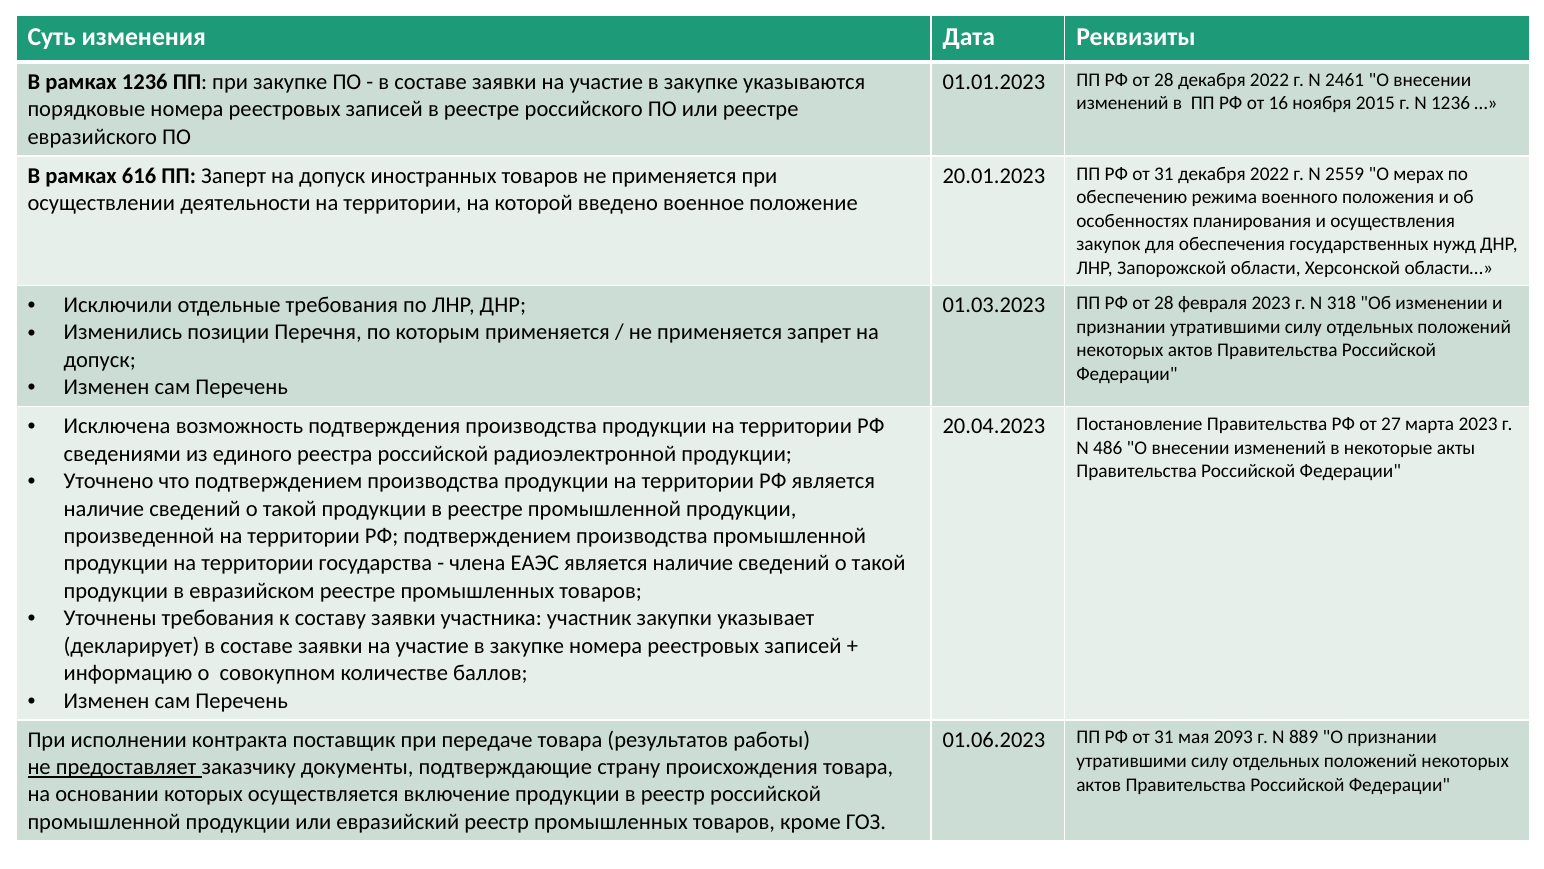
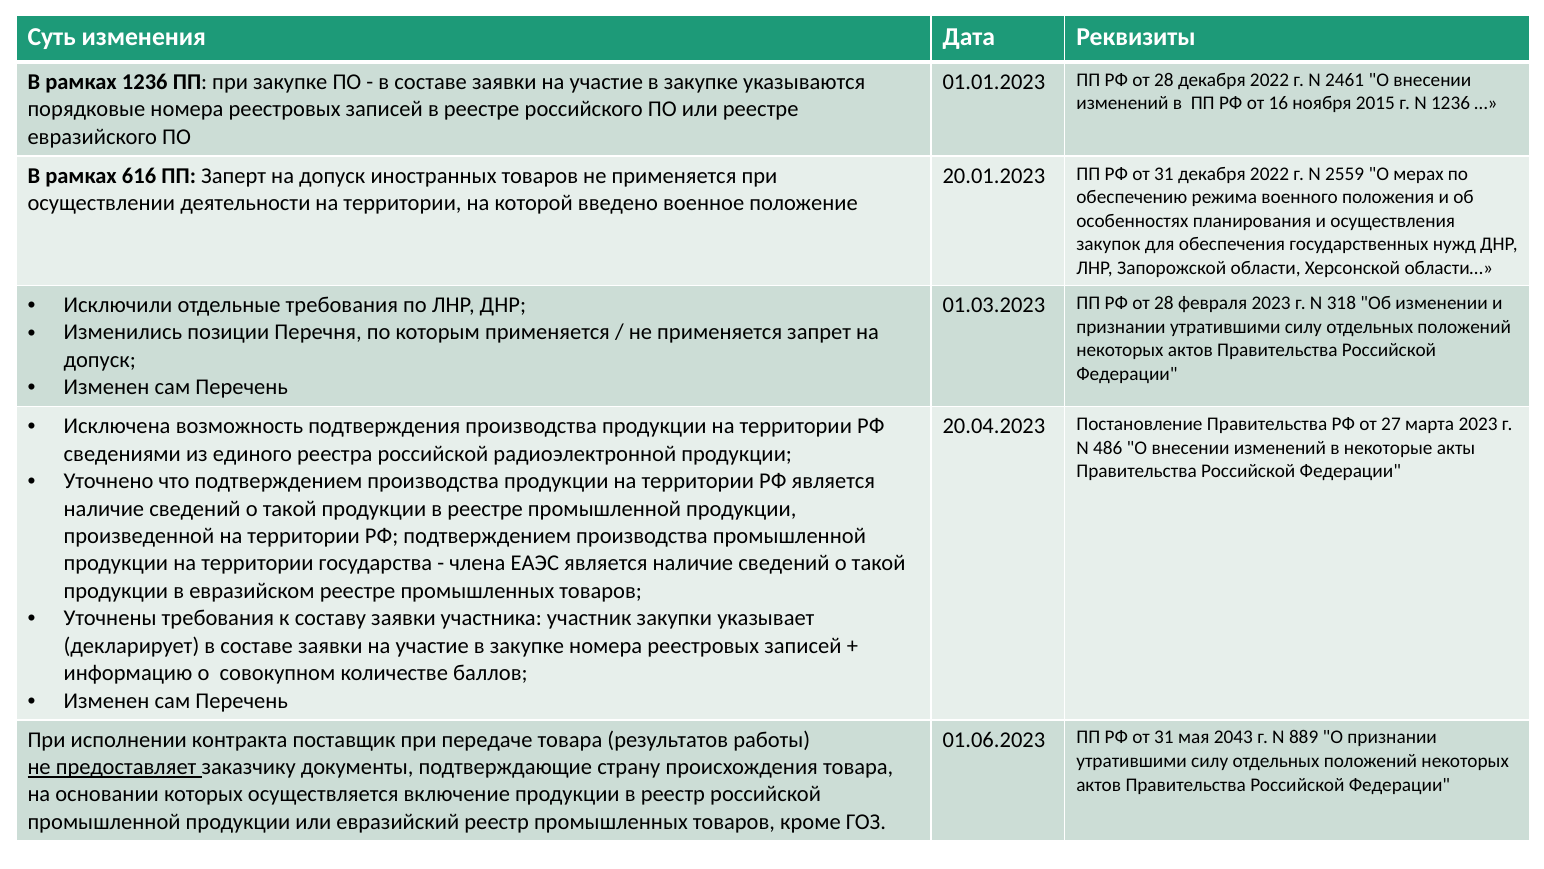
2093: 2093 -> 2043
